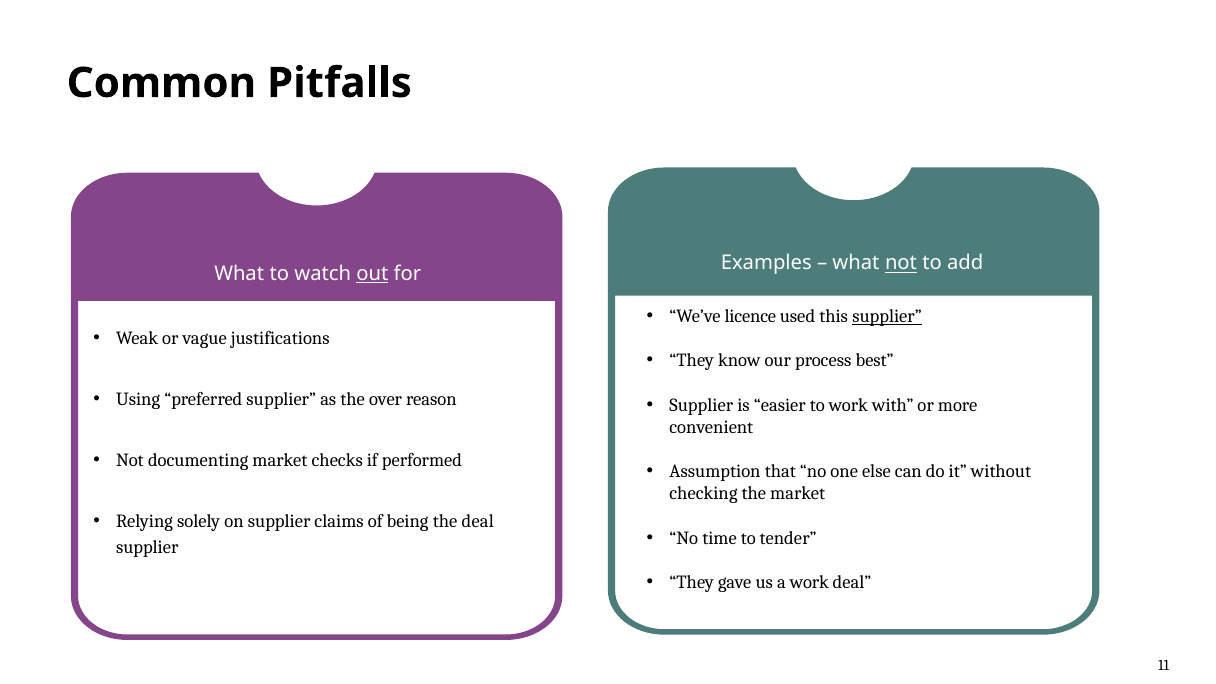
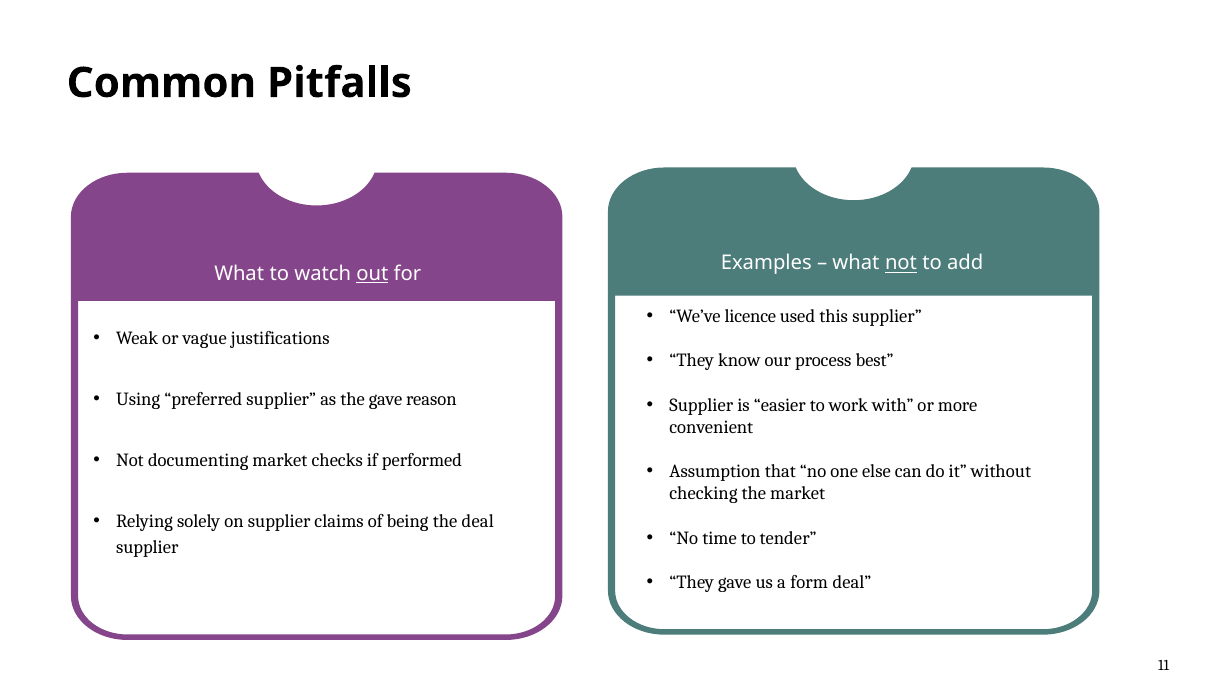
supplier at (887, 316) underline: present -> none
the over: over -> gave
a work: work -> form
